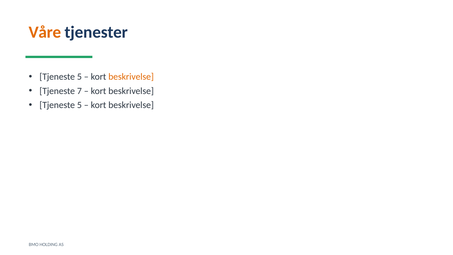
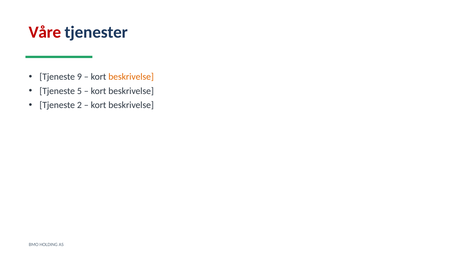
Våre colour: orange -> red
5 at (79, 77): 5 -> 9
7: 7 -> 5
5 at (79, 105): 5 -> 2
